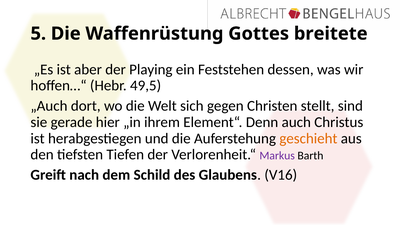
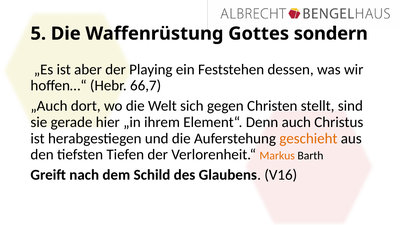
breitete: breitete -> sondern
49,5: 49,5 -> 66,7
Markus colour: purple -> orange
